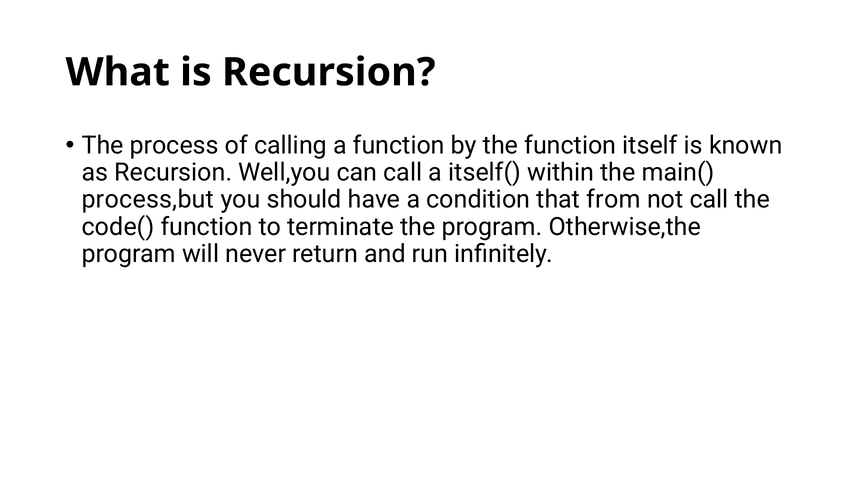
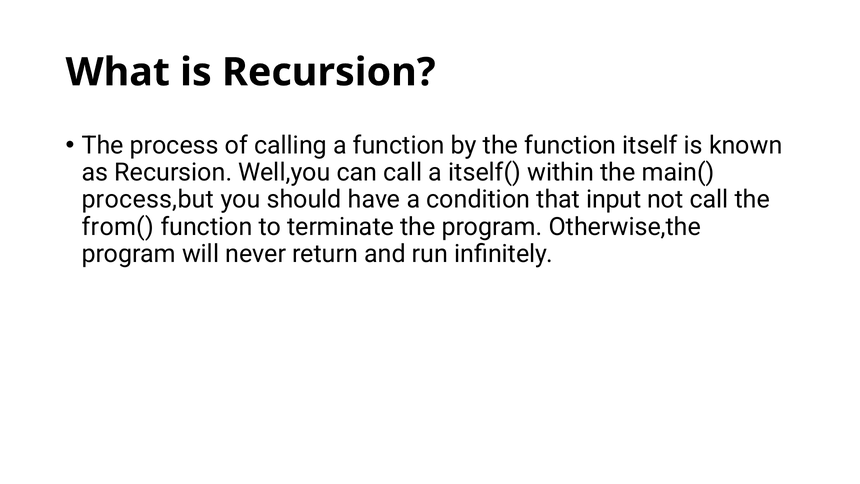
from: from -> input
code(: code( -> from(
